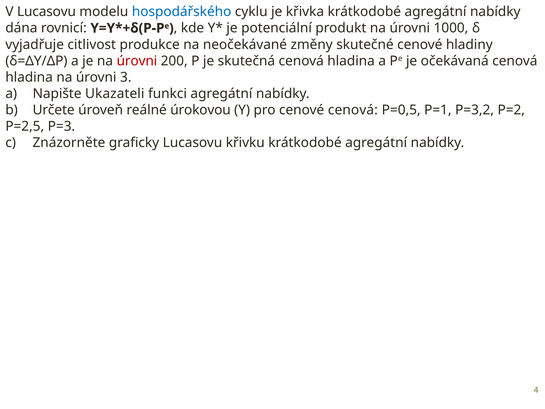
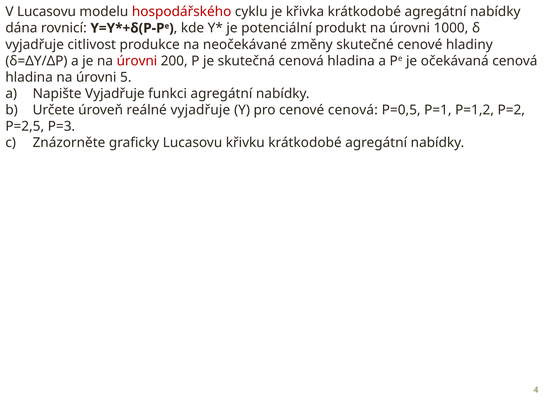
hospodářského colour: blue -> red
3: 3 -> 5
Napište Ukazateli: Ukazateli -> Vyjadřuje
reálné úrokovou: úrokovou -> vyjadřuje
P=3,2: P=3,2 -> P=1,2
